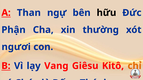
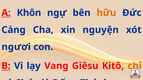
Than: Than -> Khôn
hữu colour: black -> orange
Phận: Phận -> Càng
thường: thường -> nguyện
